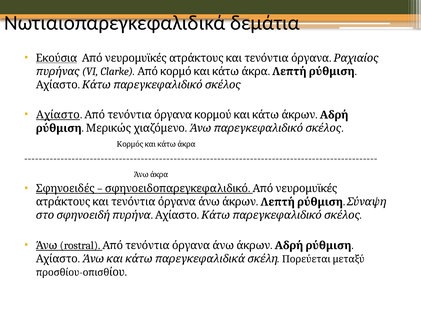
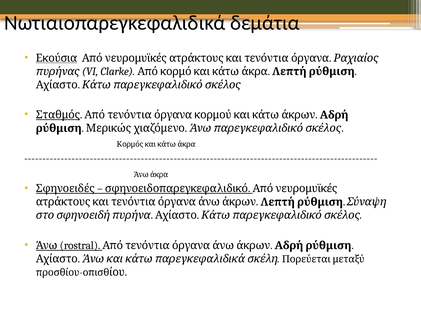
Αχίαστο at (58, 115): Αχίαστο -> Σταθμός
